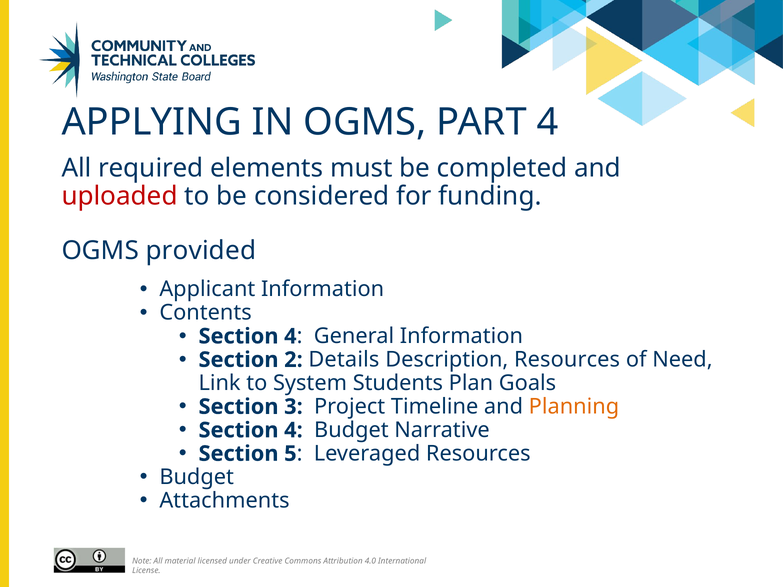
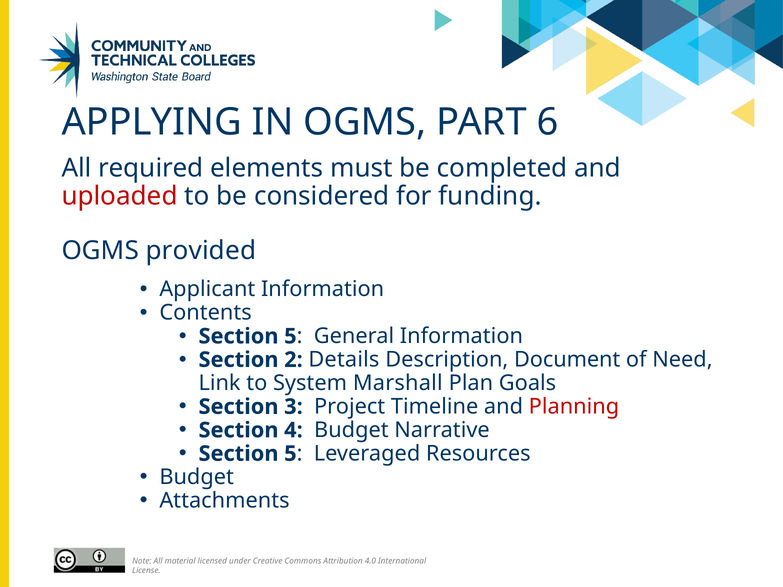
PART 4: 4 -> 6
4 at (290, 336): 4 -> 5
Description Resources: Resources -> Document
Students: Students -> Marshall
Planning colour: orange -> red
